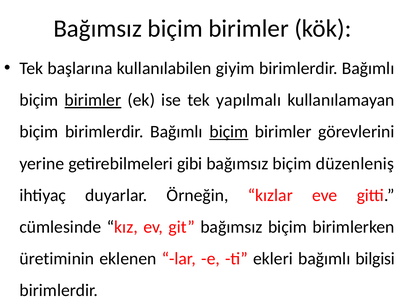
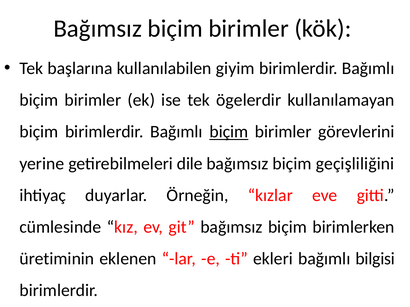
birimler at (93, 100) underline: present -> none
yapılmalı: yapılmalı -> ögelerdir
gibi: gibi -> dile
düzenleniş: düzenleniş -> geçişliliğini
